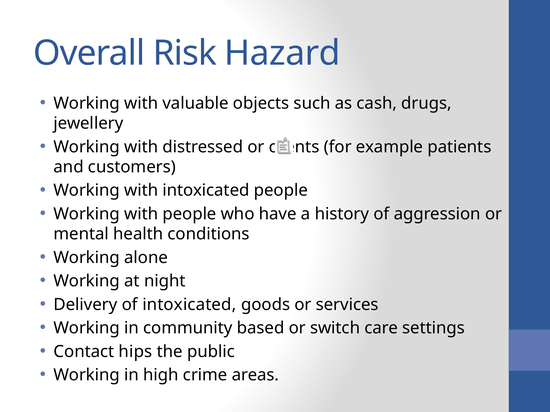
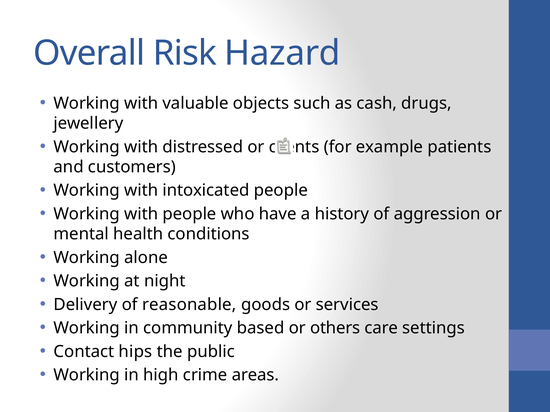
of intoxicated: intoxicated -> reasonable
switch: switch -> others
